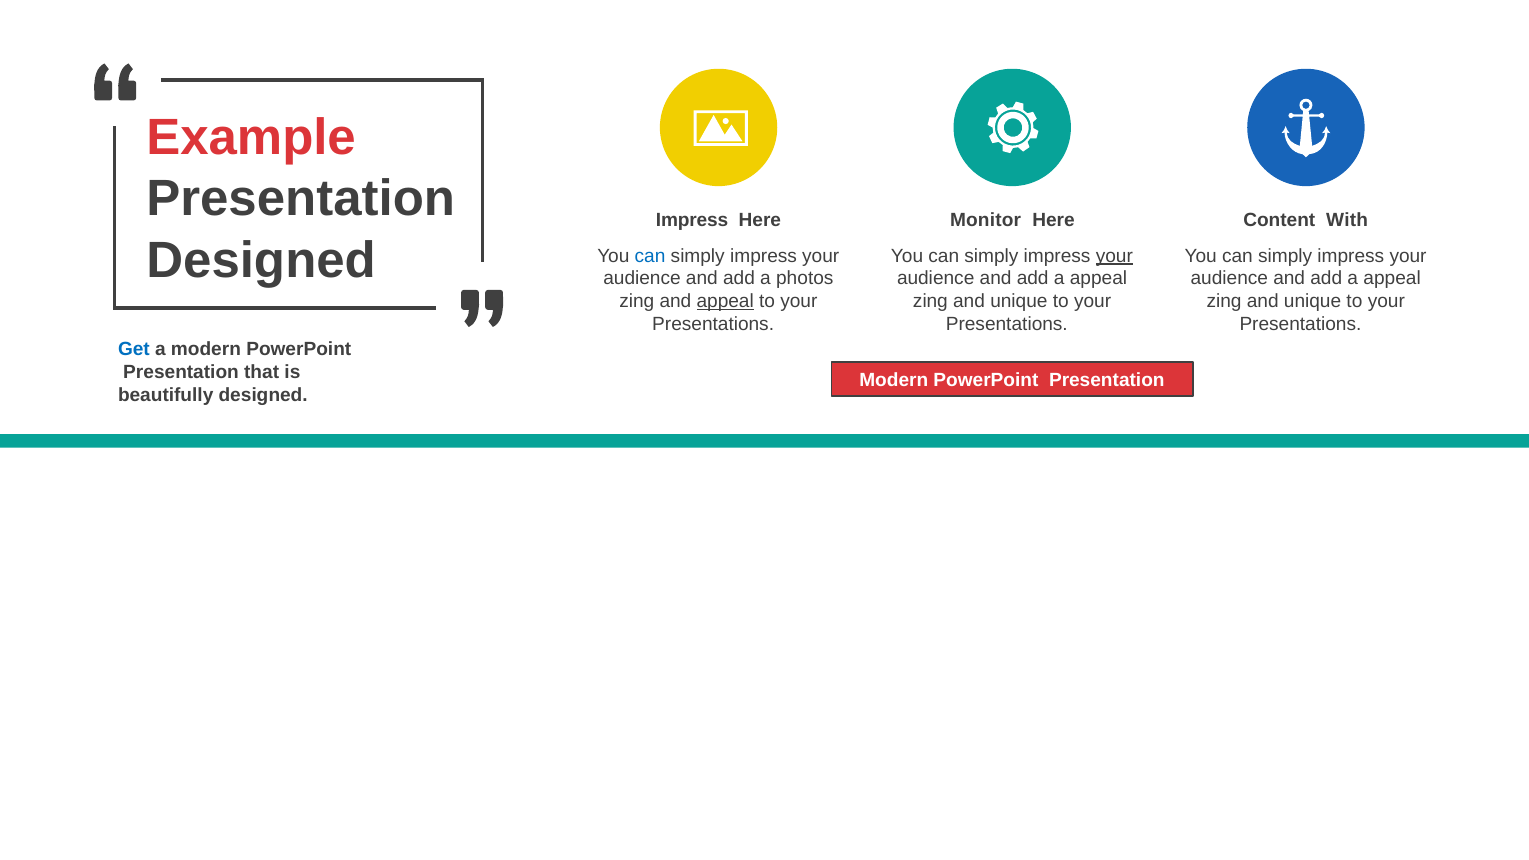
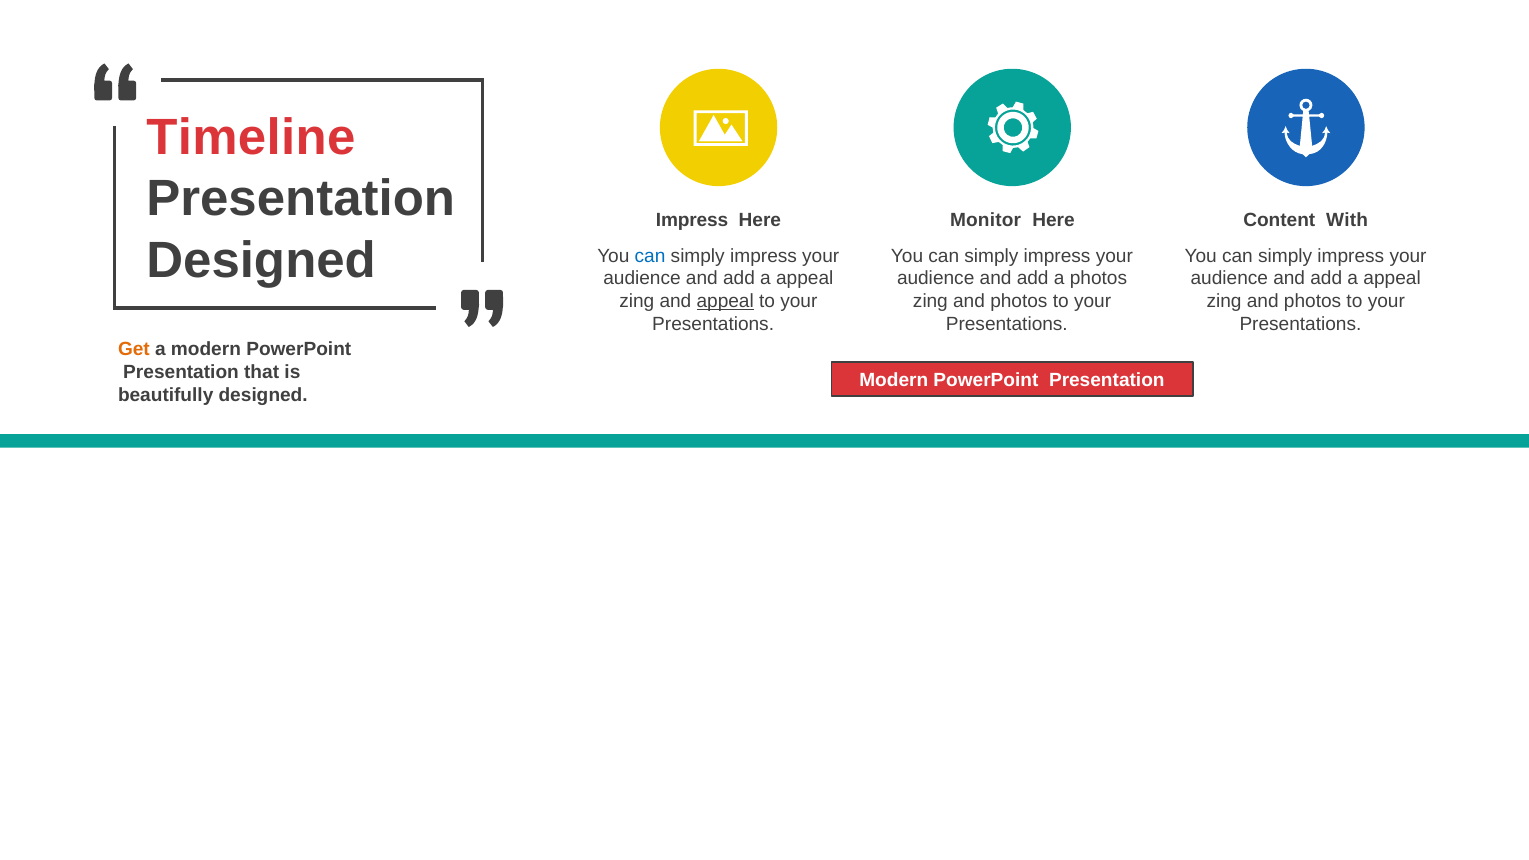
Example: Example -> Timeline
your at (1114, 256) underline: present -> none
photos at (805, 279): photos -> appeal
appeal at (1098, 279): appeal -> photos
unique at (1019, 302): unique -> photos
unique at (1313, 302): unique -> photos
Get colour: blue -> orange
